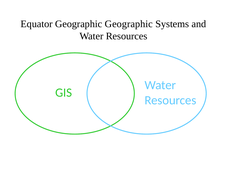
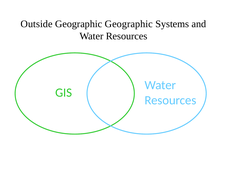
Equator: Equator -> Outside
